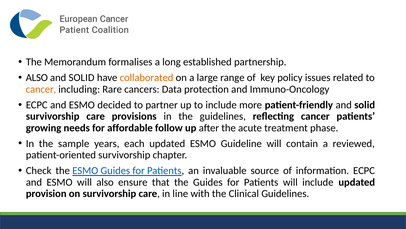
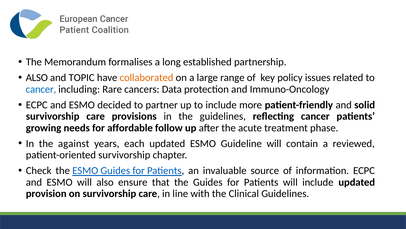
SOLID at (82, 78): SOLID -> TOPIC
cancer at (41, 89) colour: orange -> blue
sample: sample -> against
